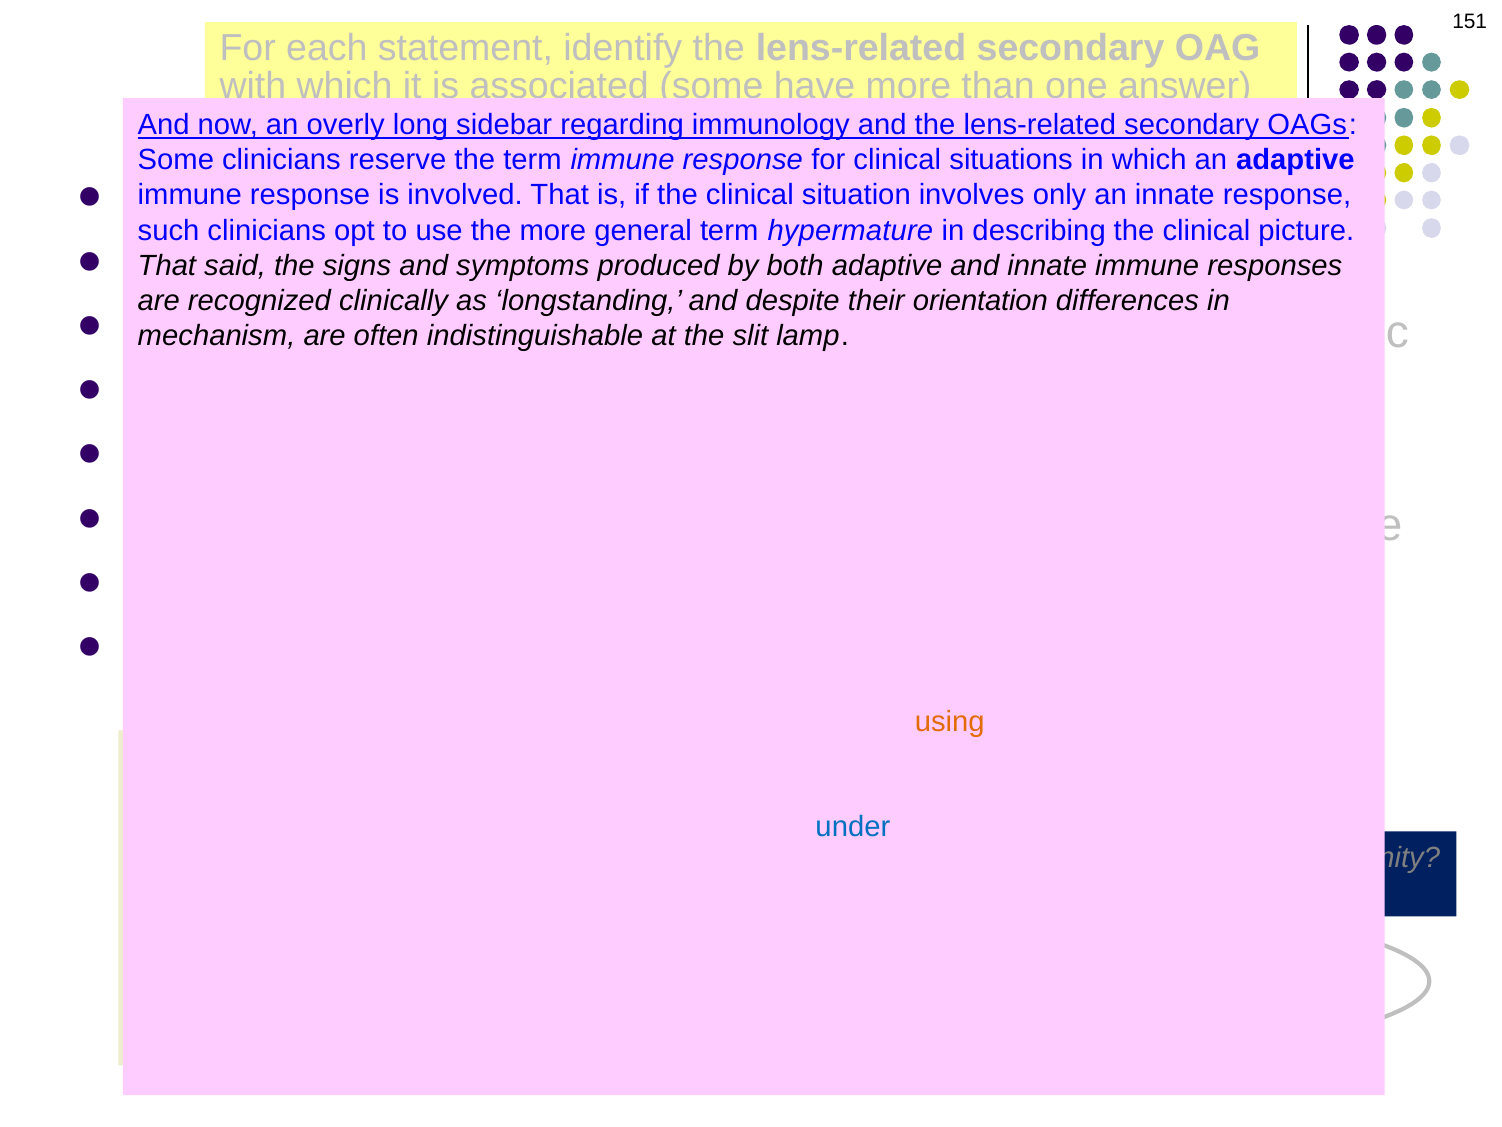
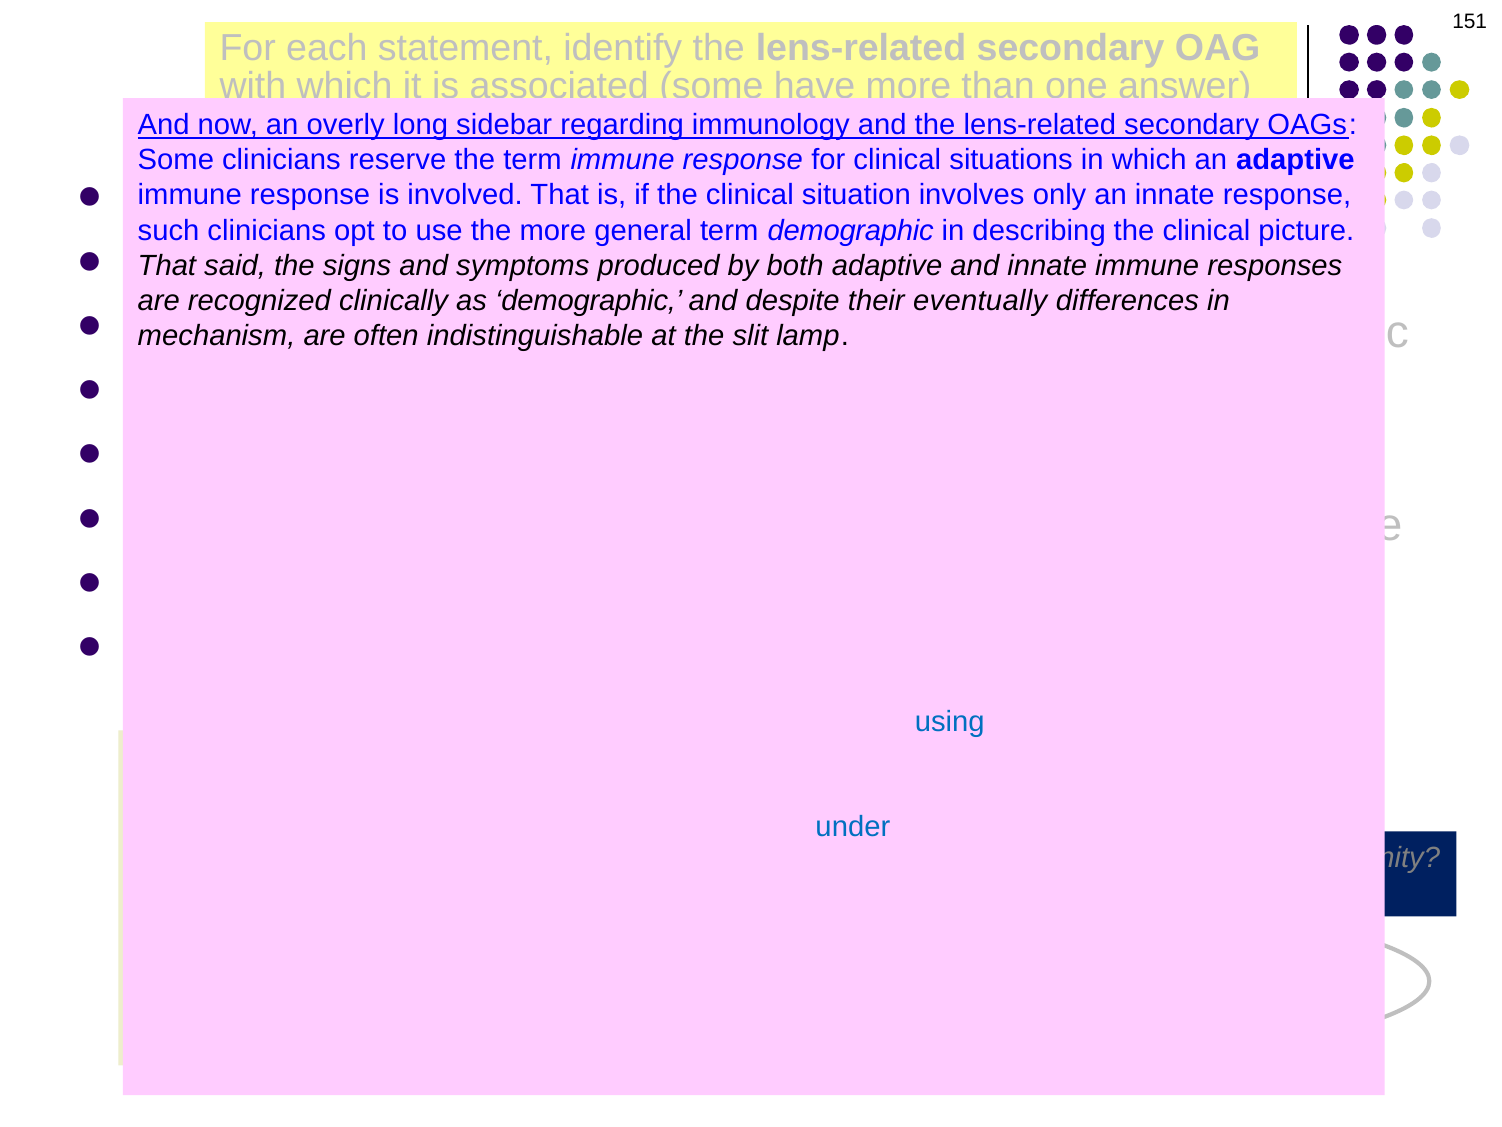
hypermature at (850, 230): hypermature -> demographic
as longstanding: longstanding -> demographic
orientation: orientation -> eventually
using colour: orange -> blue
